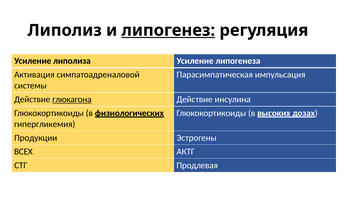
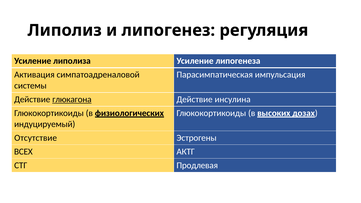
липогенез underline: present -> none
гипергликемия: гипергликемия -> индуцируемый
Продукции: Продукции -> Отсутствие
